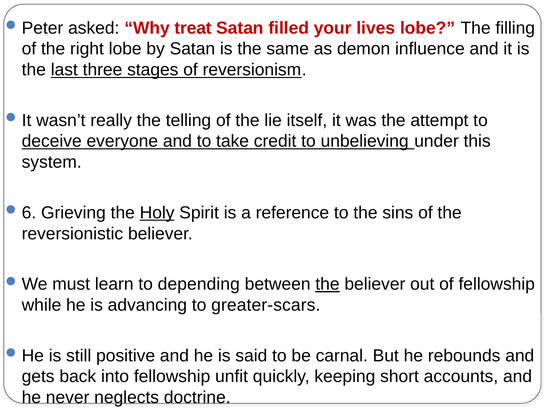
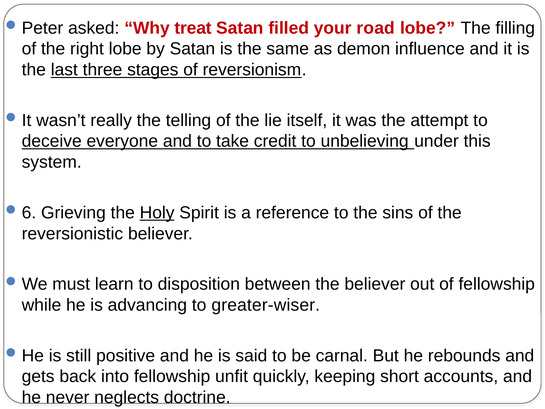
lives: lives -> road
depending: depending -> disposition
the at (327, 284) underline: present -> none
greater-scars: greater-scars -> greater-wiser
